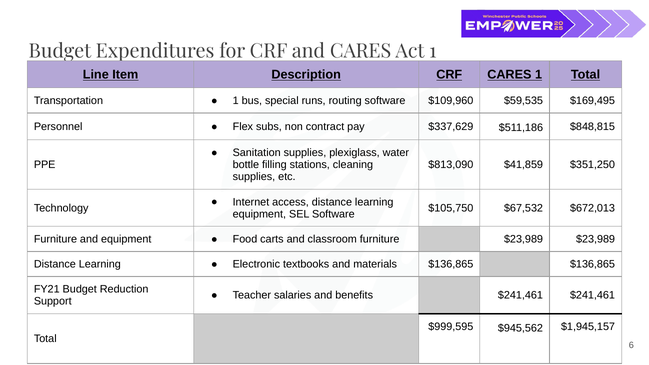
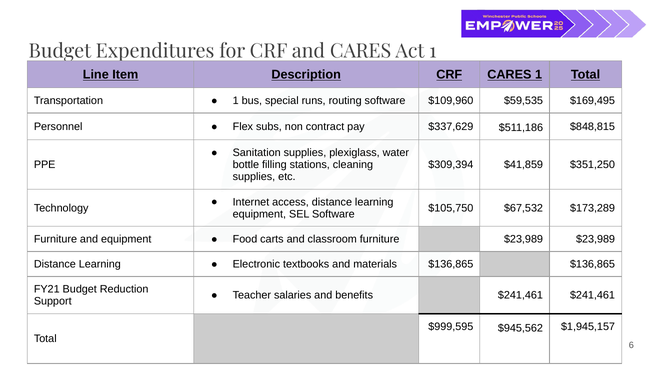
$813,090: $813,090 -> $309,394
$672,013: $672,013 -> $173,289
